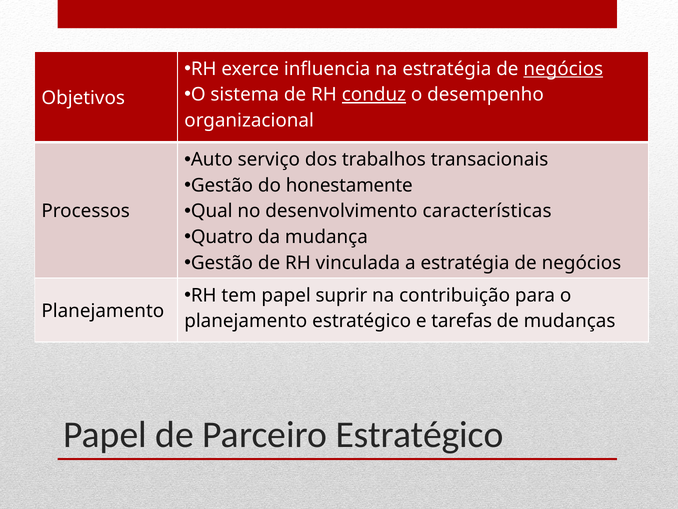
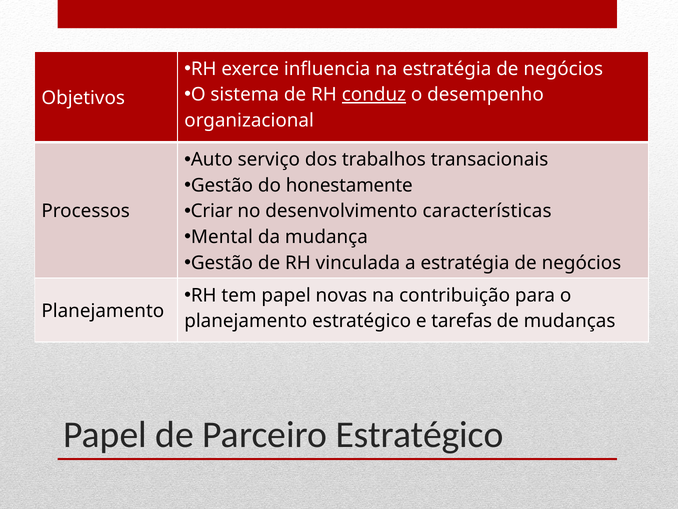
negócios at (563, 69) underline: present -> none
Qual: Qual -> Criar
Quatro: Quatro -> Mental
suprir: suprir -> novas
